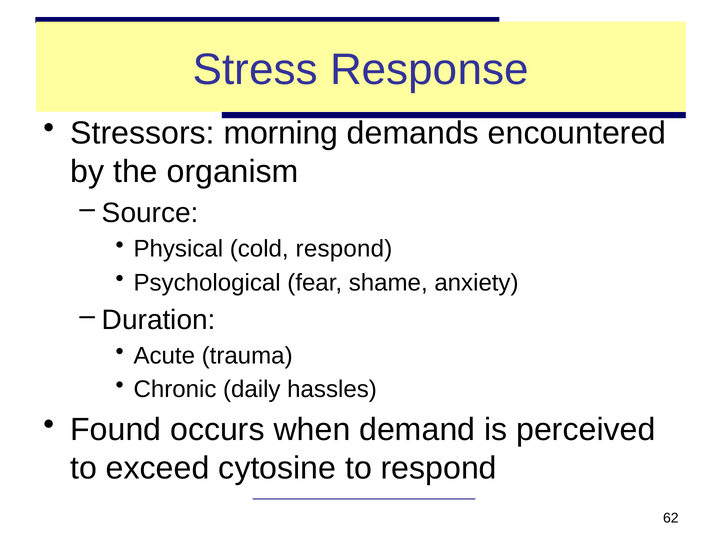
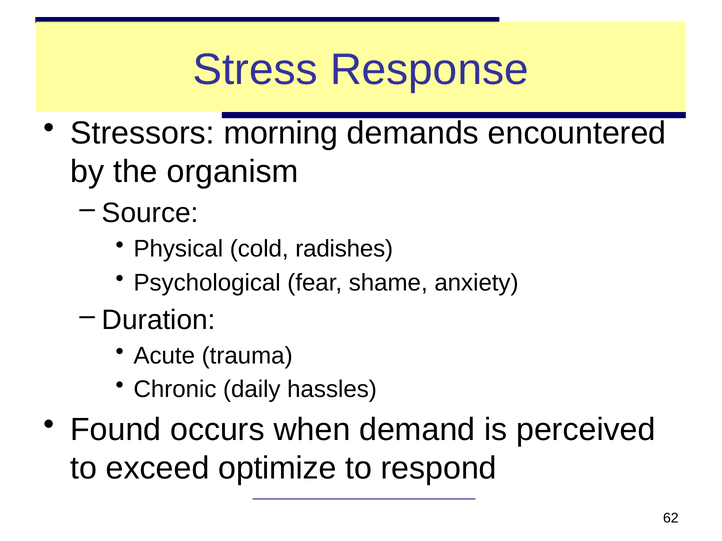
cold respond: respond -> radishes
cytosine: cytosine -> optimize
